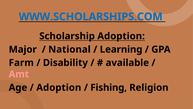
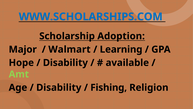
National: National -> Walmart
Farm: Farm -> Hope
Amt colour: pink -> light green
Adoption at (59, 87): Adoption -> Disability
